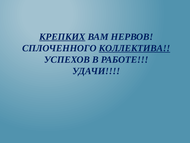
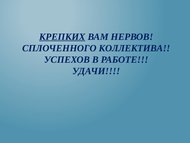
КОЛЛЕКТИВА underline: present -> none
